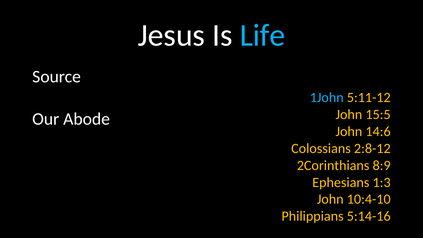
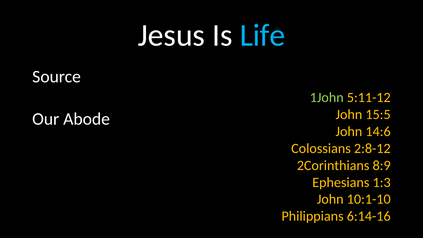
1John colour: light blue -> light green
10:4-10: 10:4-10 -> 10:1-10
5:14-16: 5:14-16 -> 6:14-16
